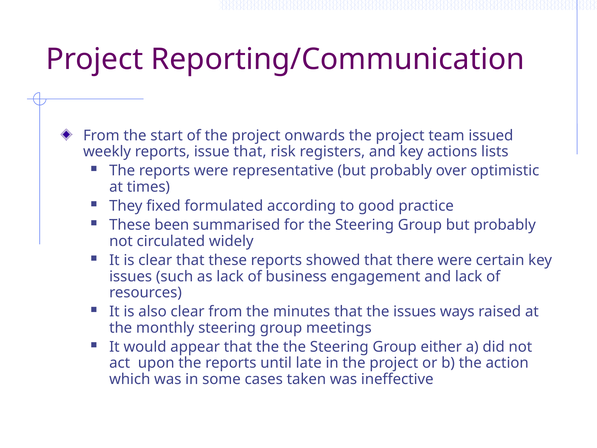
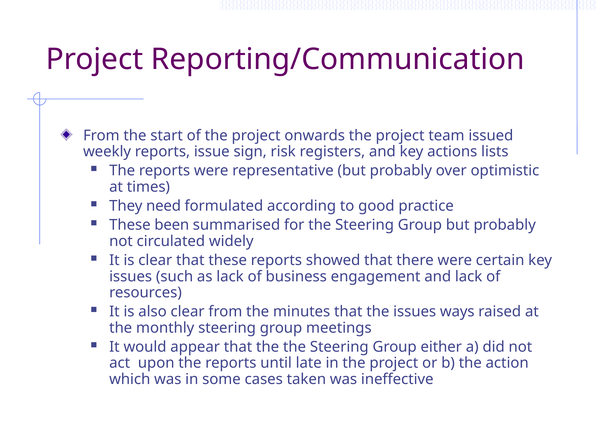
issue that: that -> sign
fixed: fixed -> need
